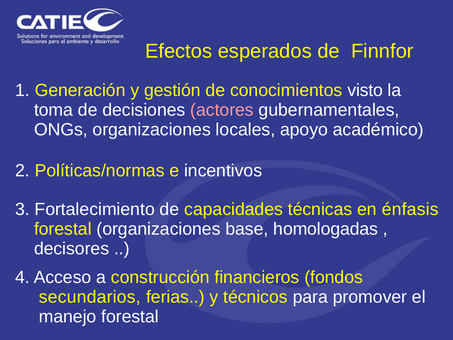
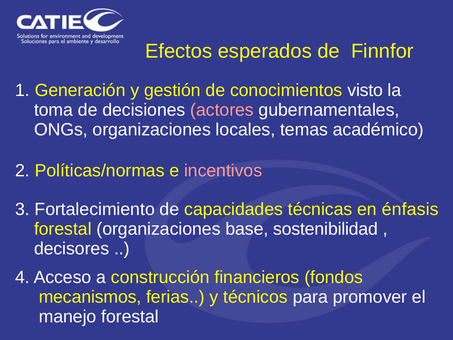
apoyo: apoyo -> temas
incentivos colour: white -> pink
homologadas: homologadas -> sostenibilidad
secundarios: secundarios -> mecanismos
